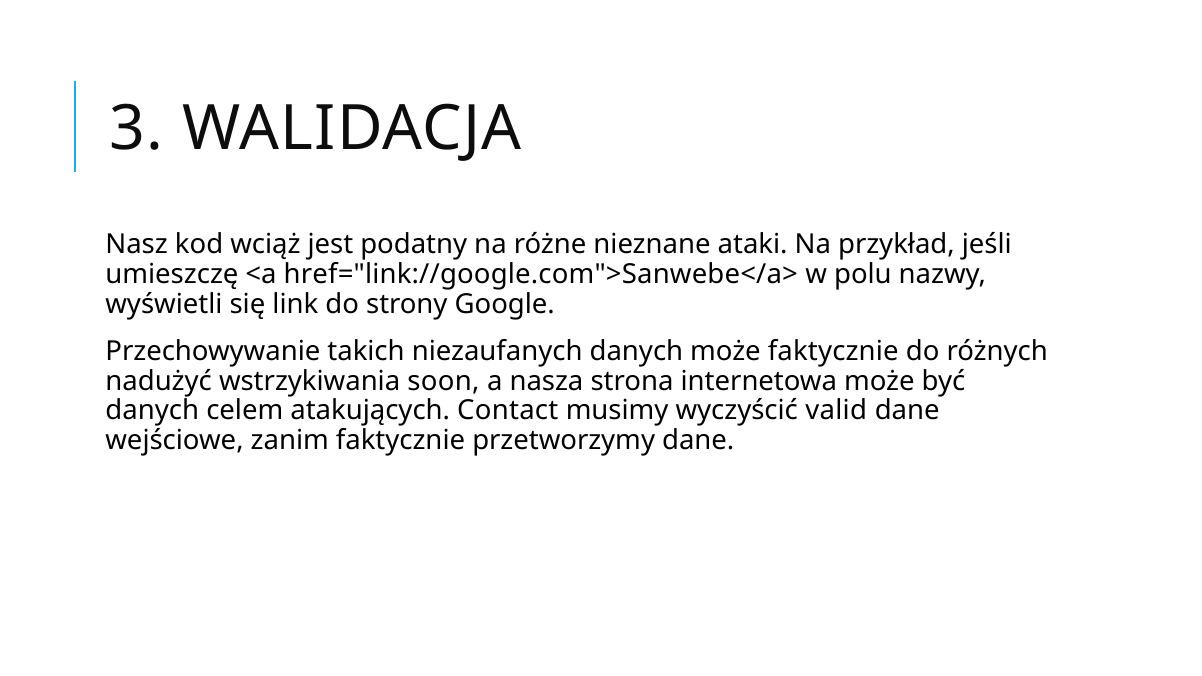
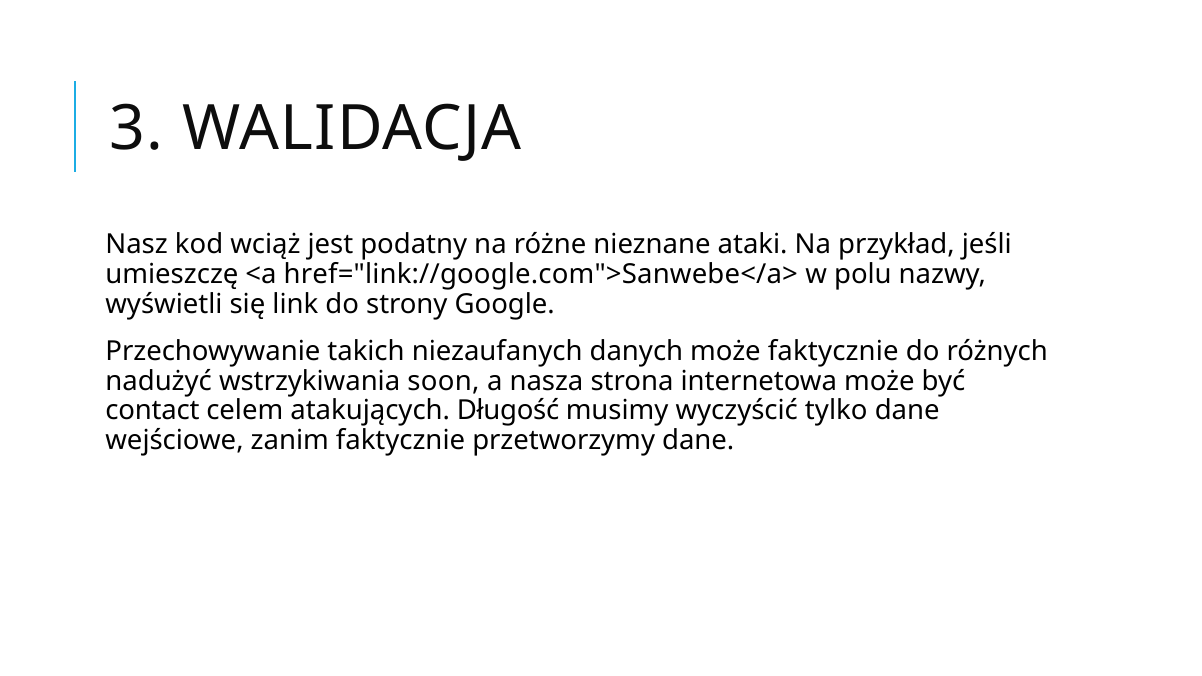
danych at (152, 411): danych -> contact
Contact: Contact -> Długość
valid: valid -> tylko
